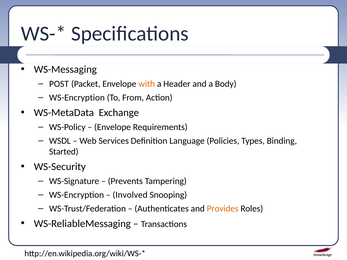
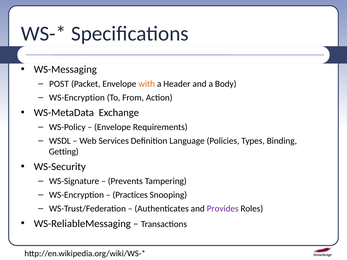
Started: Started -> Getting
Involved: Involved -> Practices
Provides colour: orange -> purple
